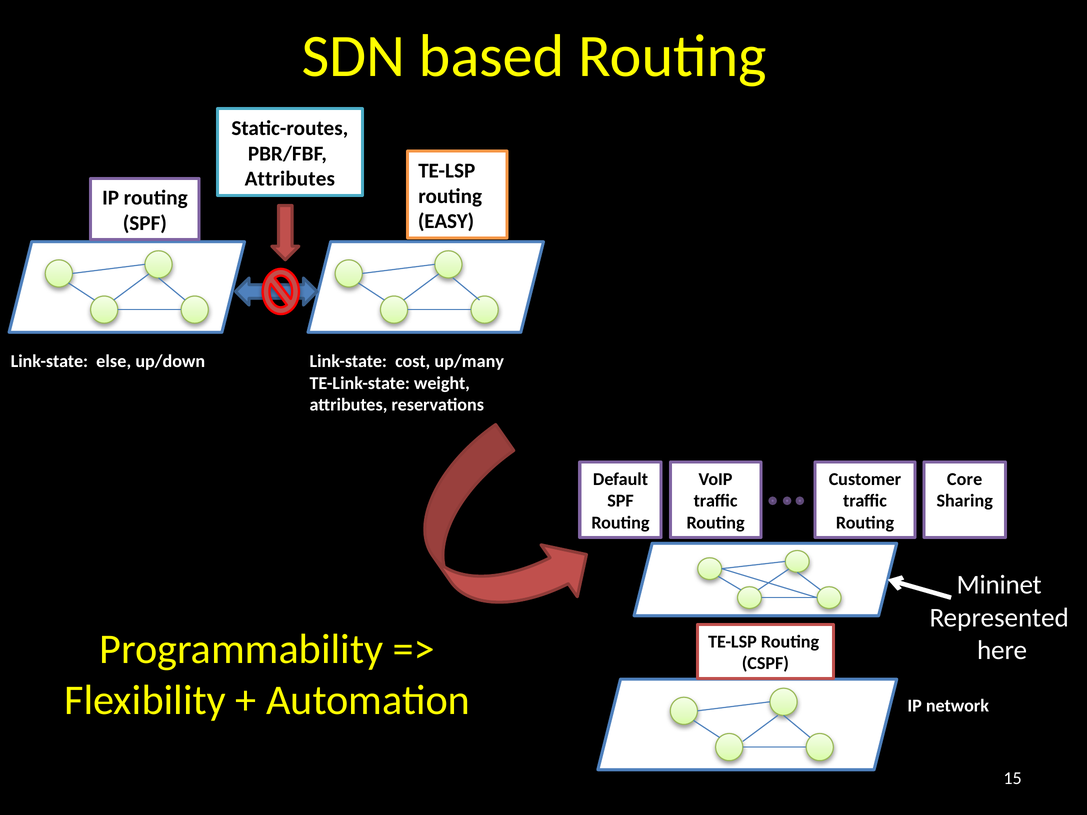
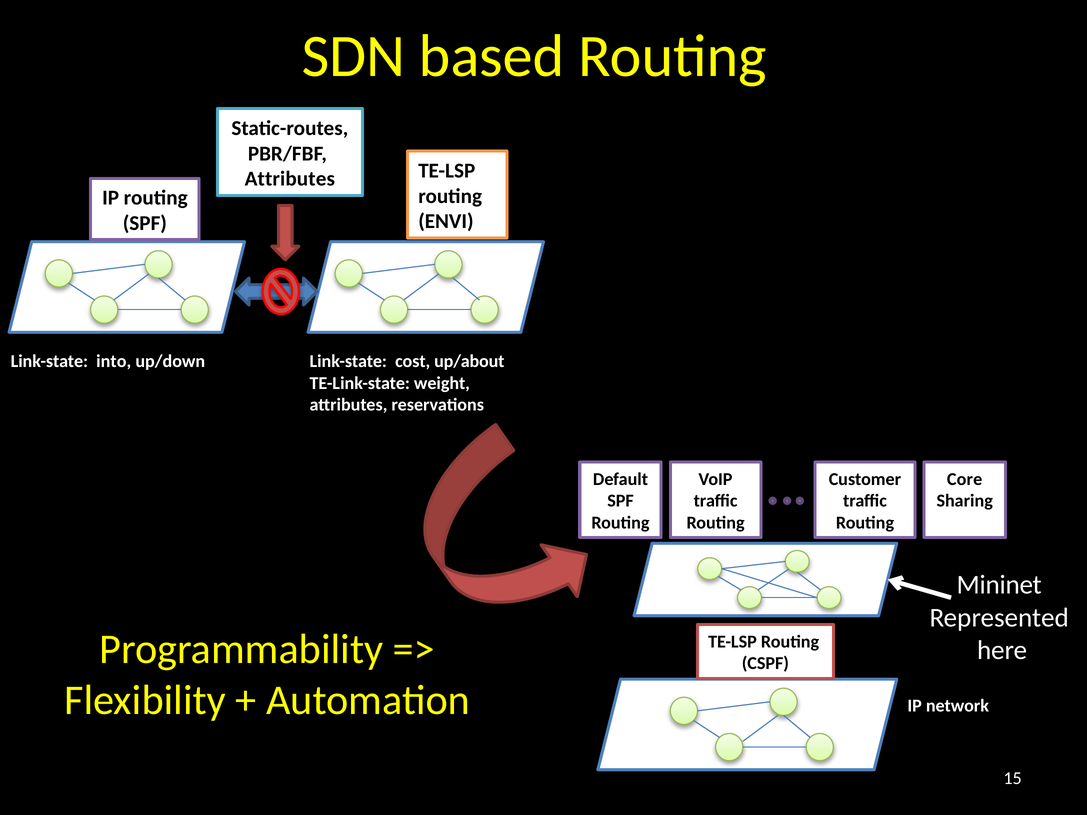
EASY: EASY -> ENVI
else: else -> into
up/many: up/many -> up/about
